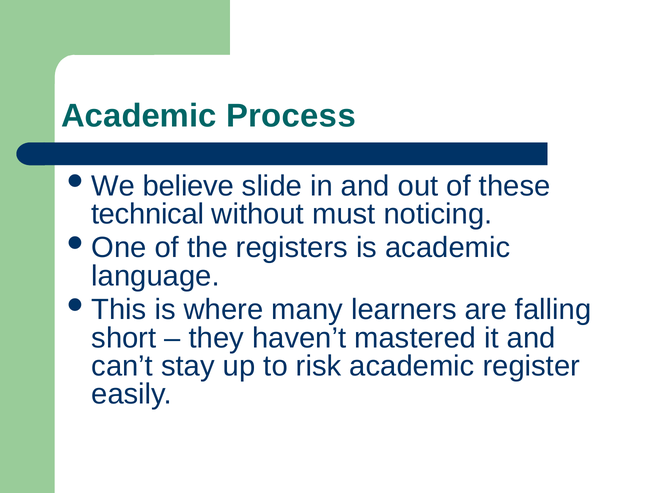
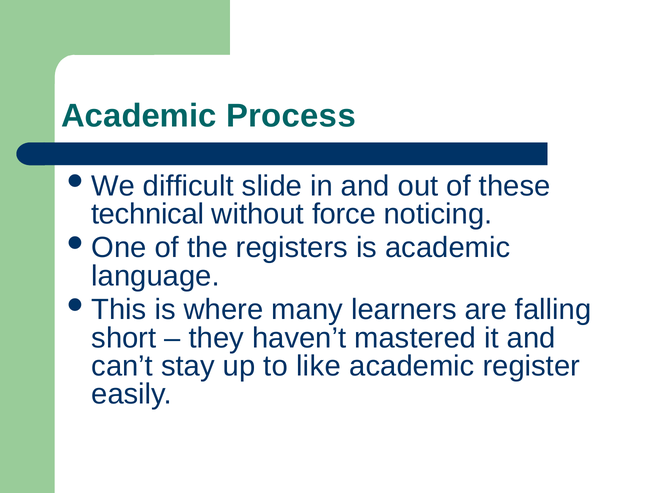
believe: believe -> difficult
must: must -> force
risk: risk -> like
